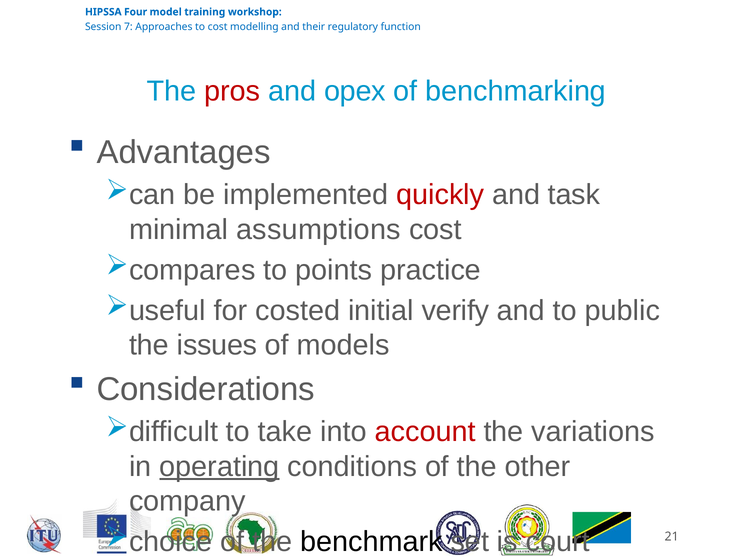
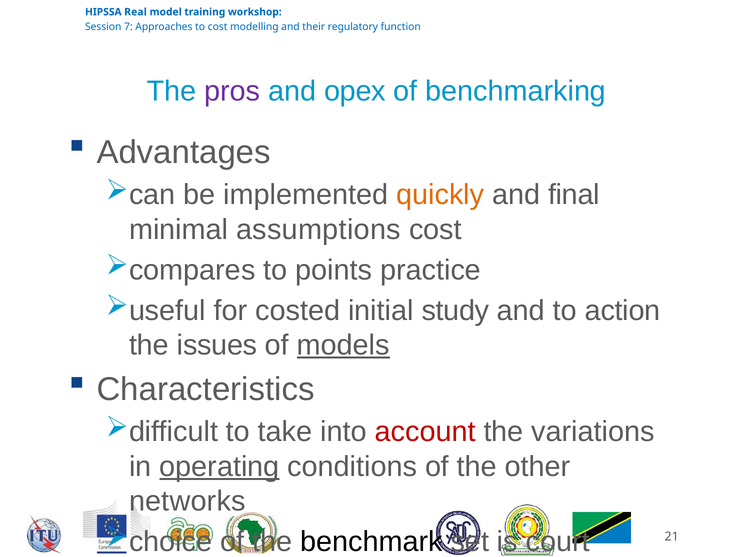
Four: Four -> Real
pros colour: red -> purple
quickly colour: red -> orange
task: task -> final
verify: verify -> study
public: public -> action
models underline: none -> present
Considerations at (206, 389): Considerations -> Characteristics
company: company -> networks
